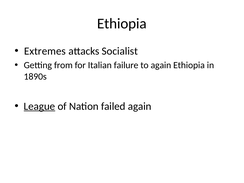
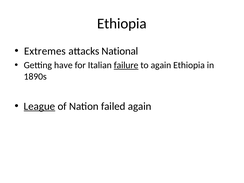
Socialist: Socialist -> National
from: from -> have
failure underline: none -> present
